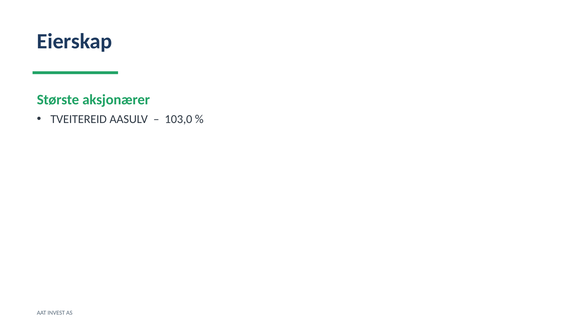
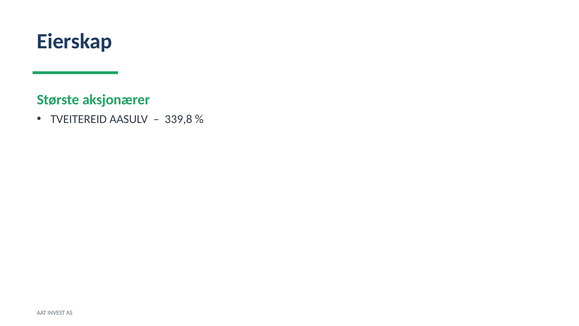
103,0: 103,0 -> 339,8
